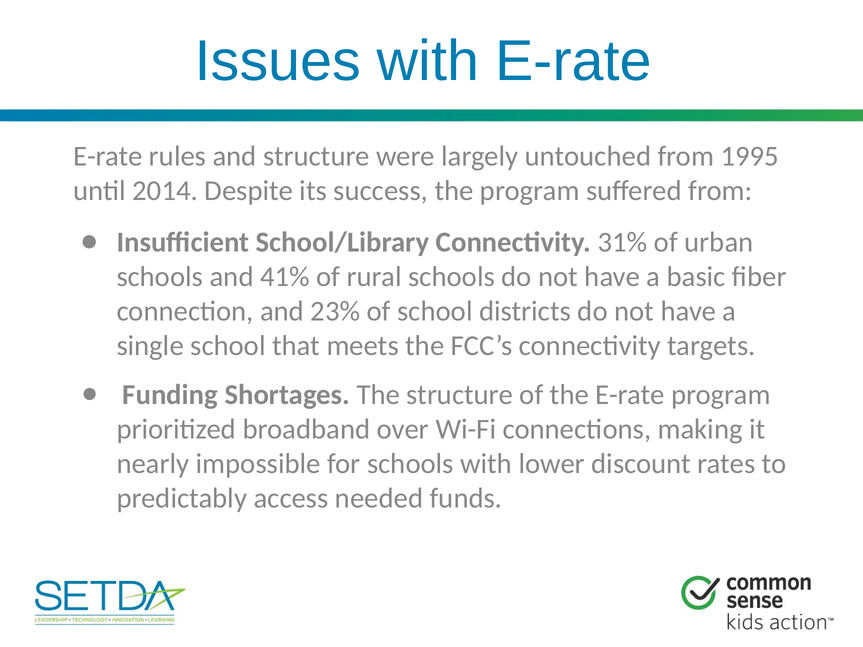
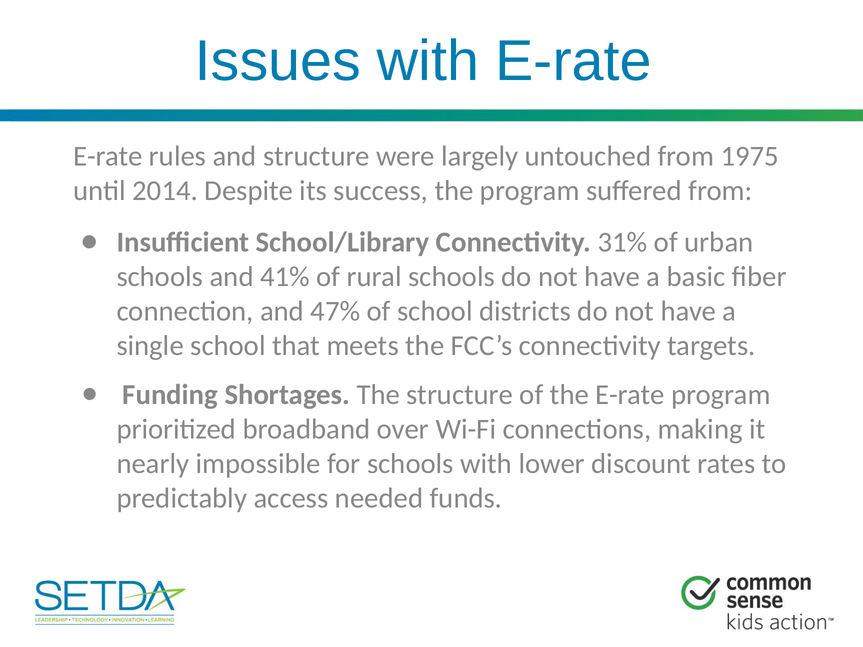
1995: 1995 -> 1975
23%: 23% -> 47%
